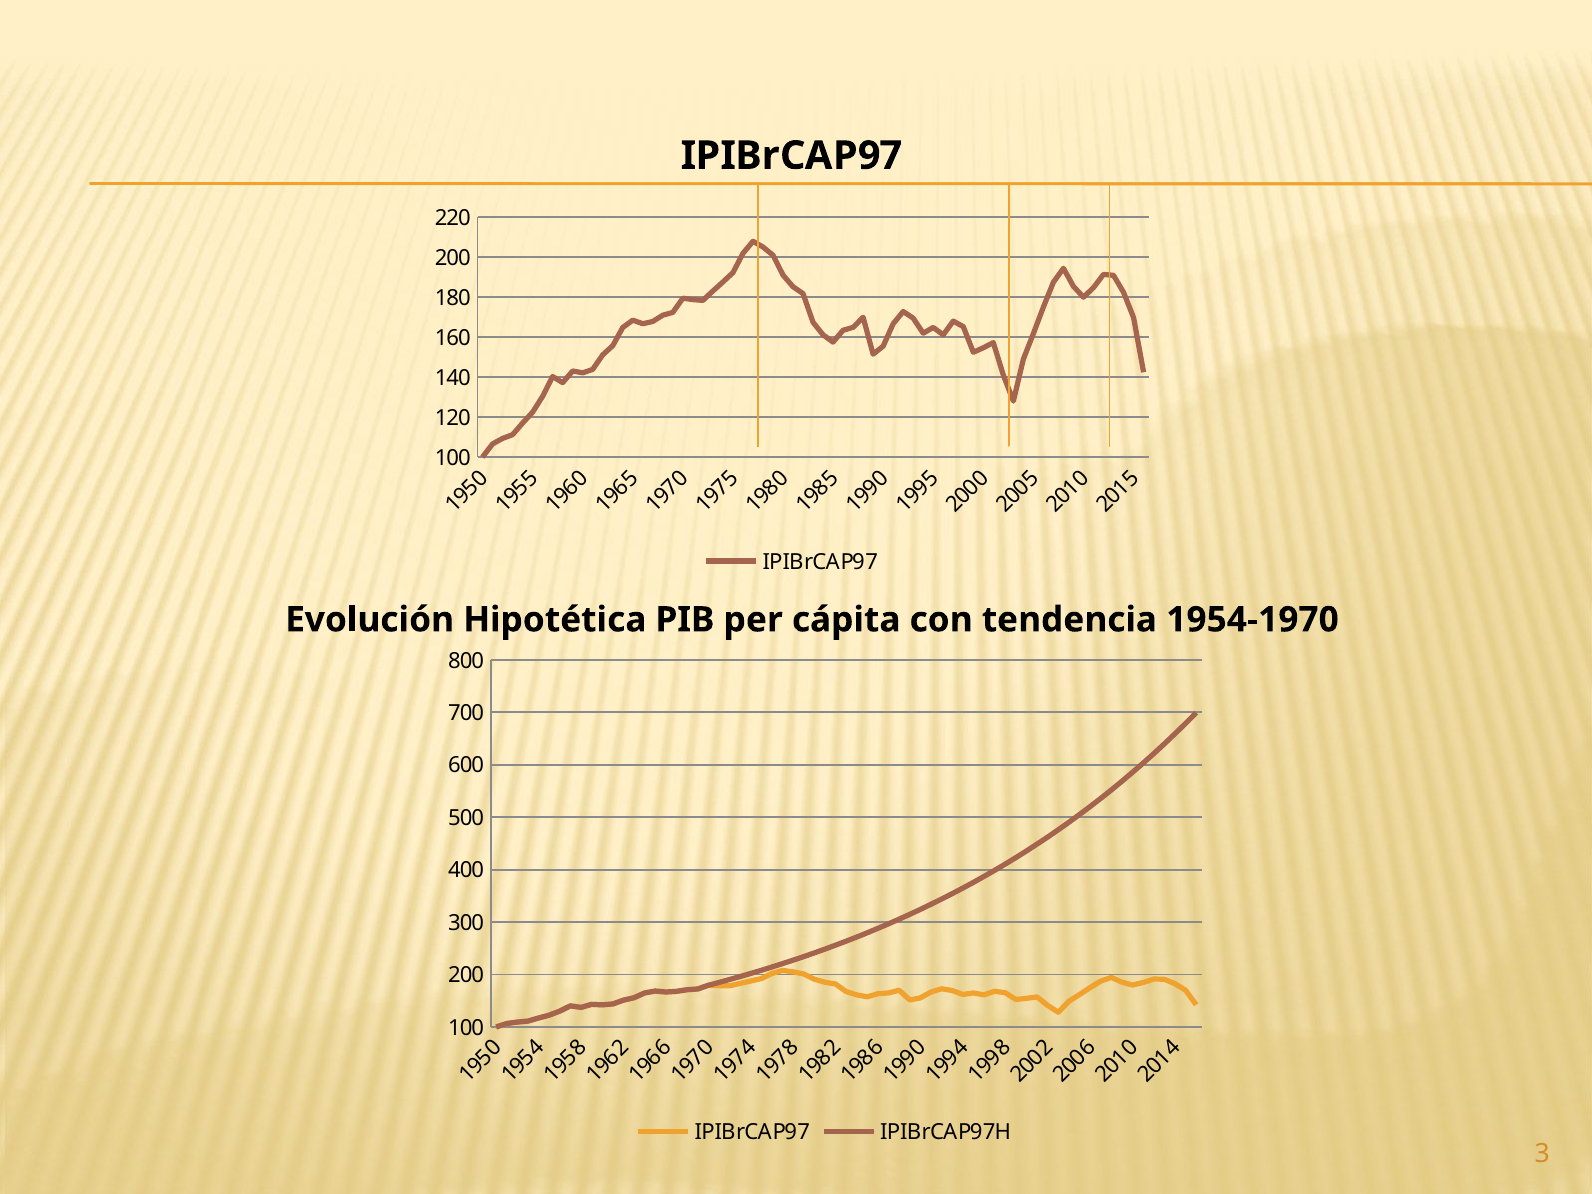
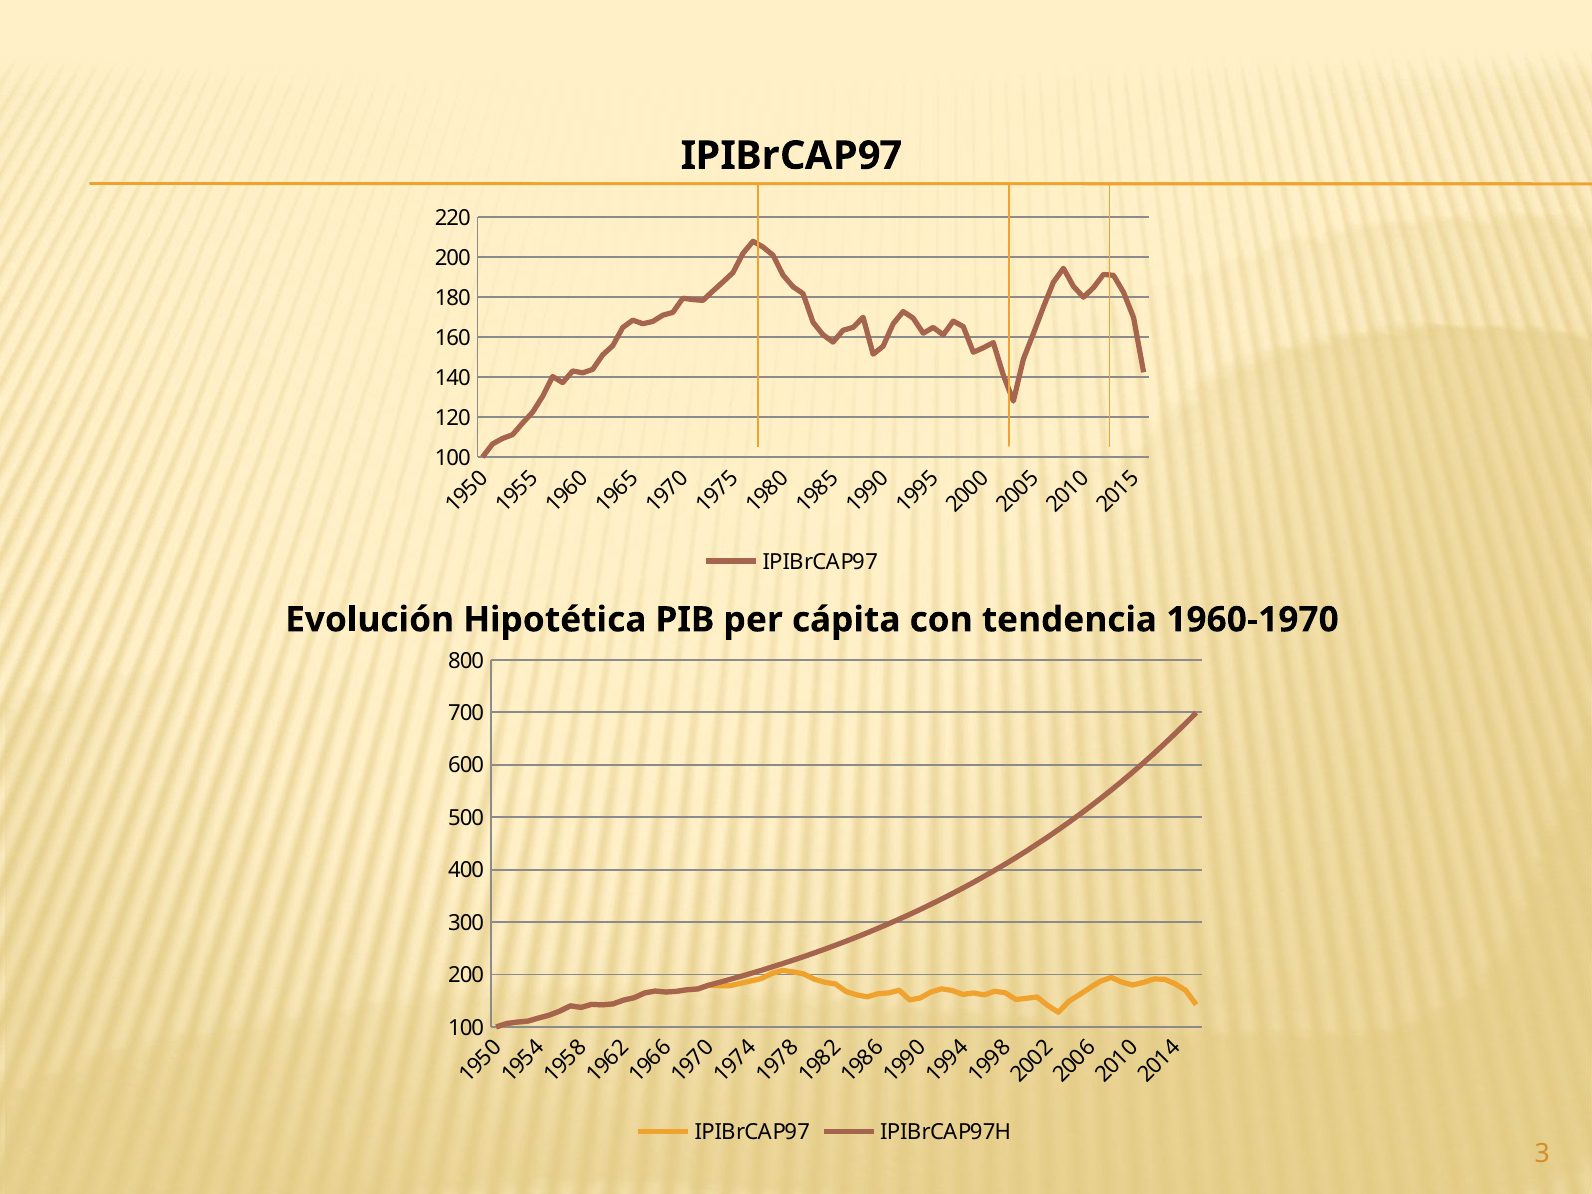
1954-1970: 1954-1970 -> 1960-1970
